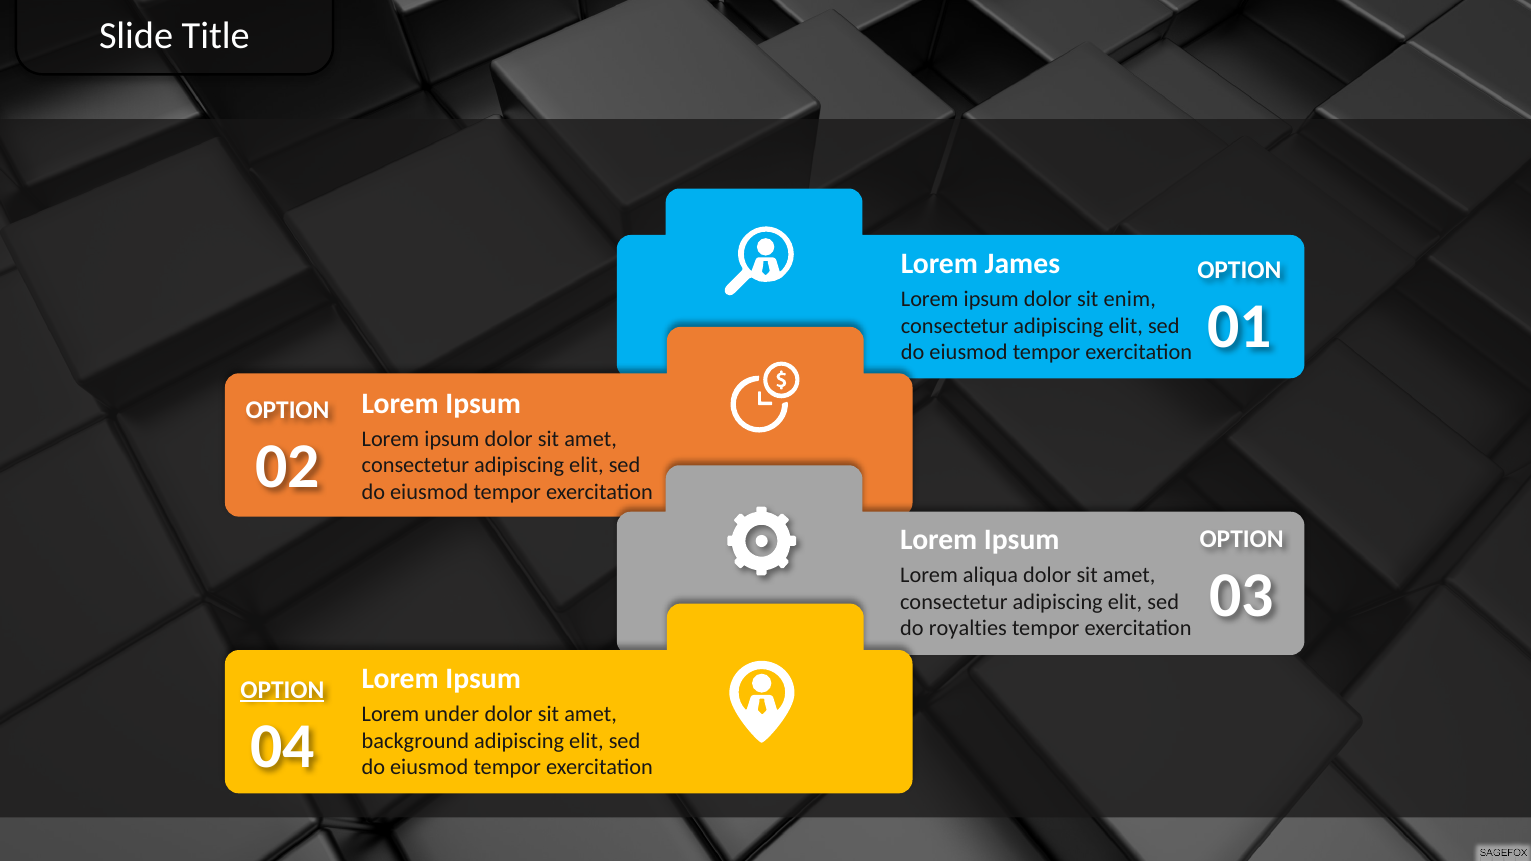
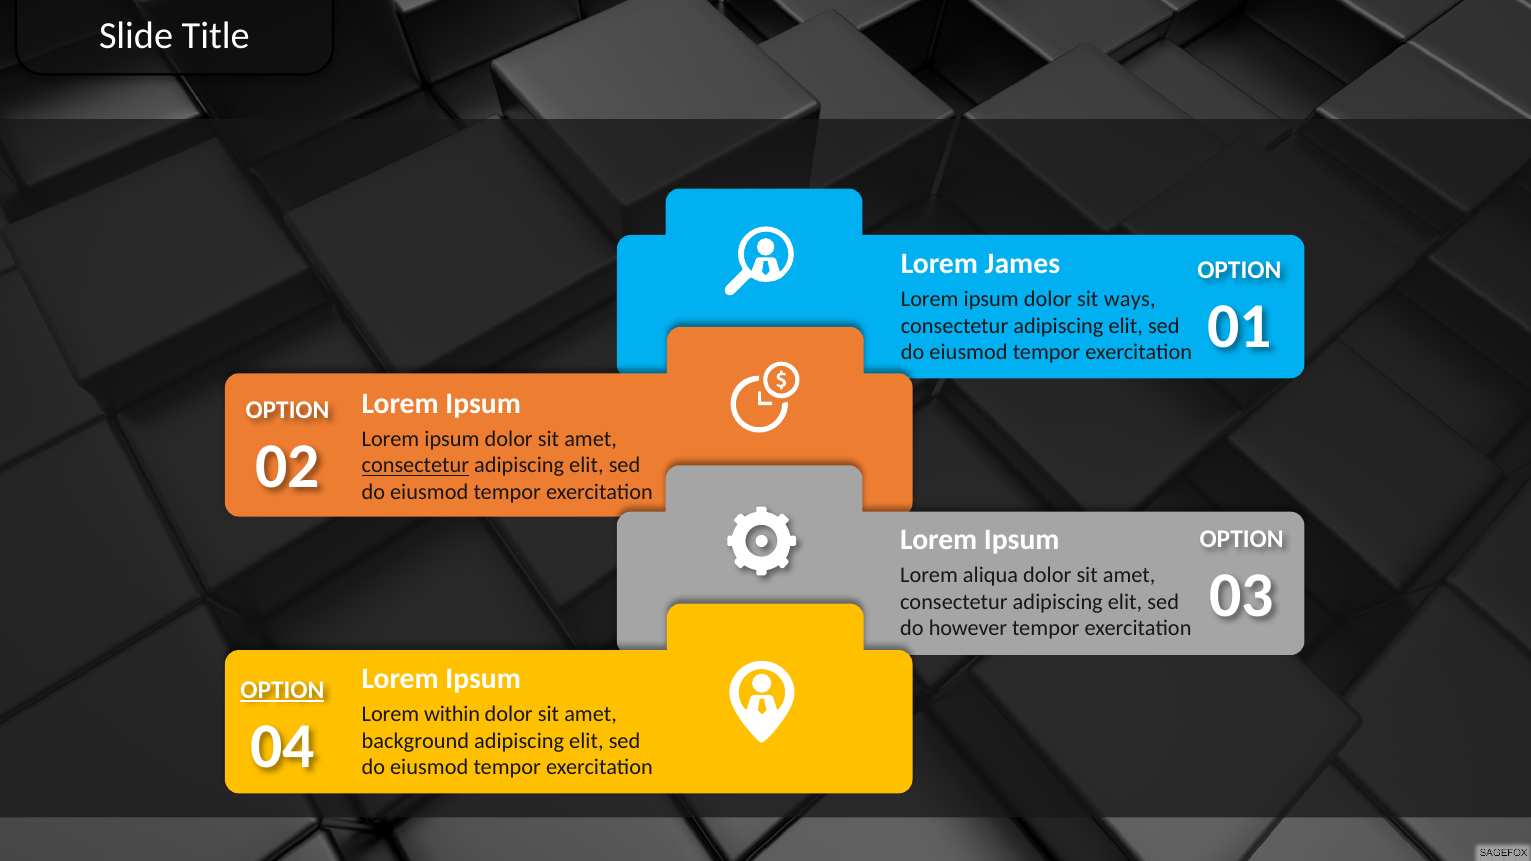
enim: enim -> ways
consectetur at (415, 466) underline: none -> present
royalties: royalties -> however
under: under -> within
